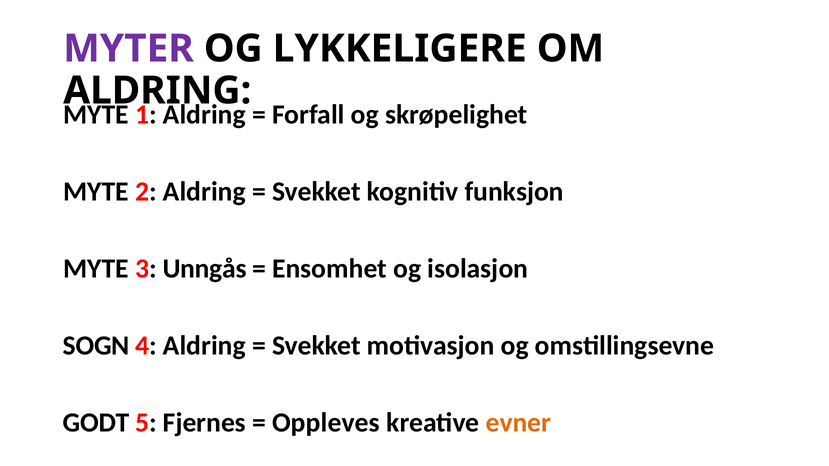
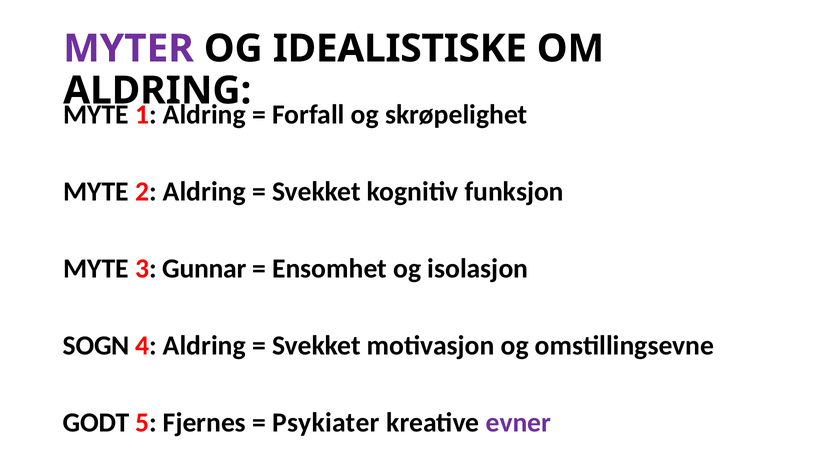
LYKKELIGERE: LYKKELIGERE -> IDEALISTISKE
Unngås: Unngås -> Gunnar
Oppleves: Oppleves -> Psykiater
evner colour: orange -> purple
